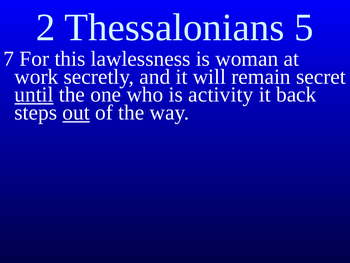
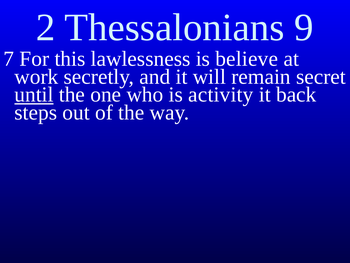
5: 5 -> 9
woman: woman -> believe
out underline: present -> none
